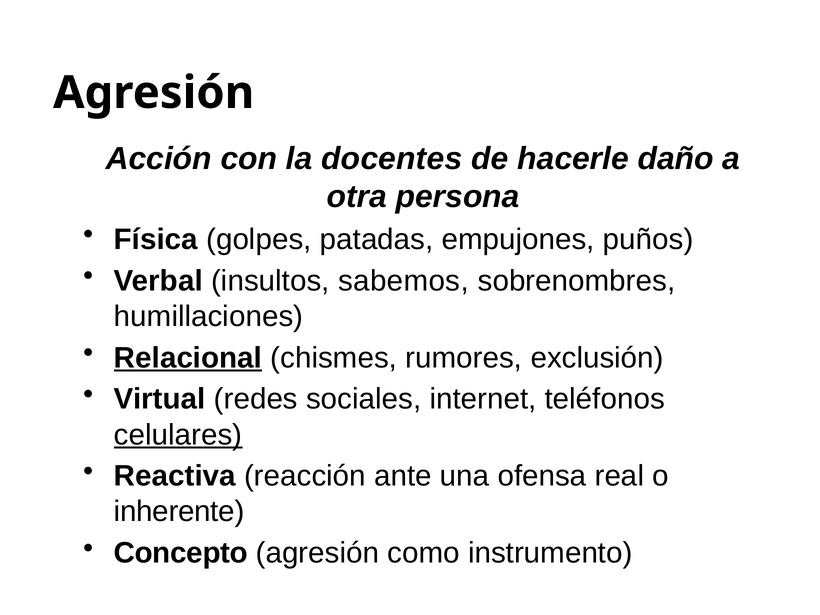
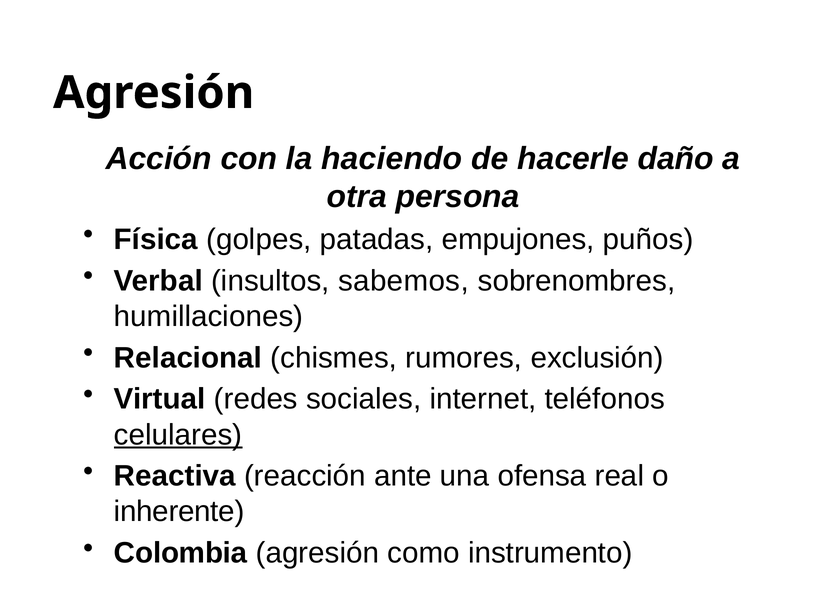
docentes: docentes -> haciendo
Relacional underline: present -> none
Concepto: Concepto -> Colombia
